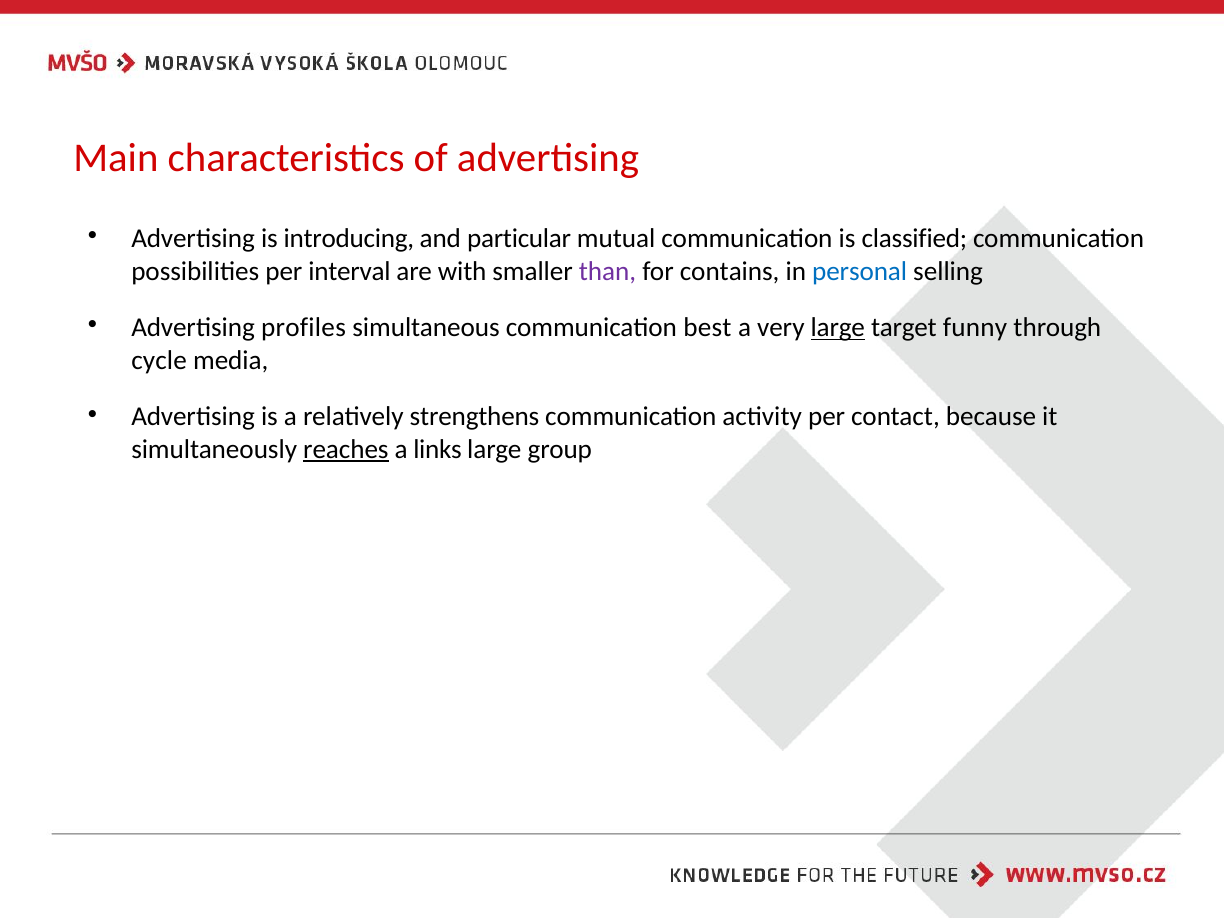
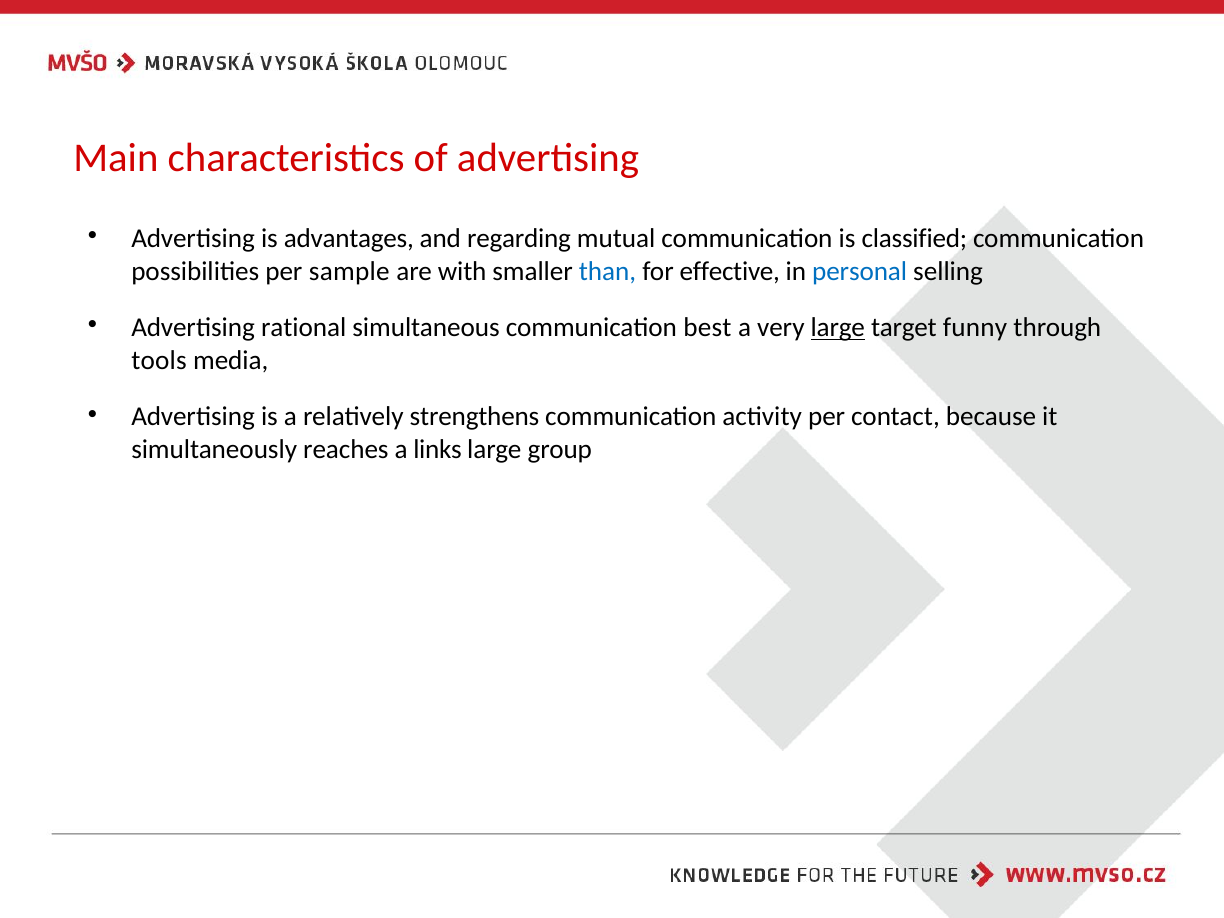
introducing: introducing -> advantages
particular: particular -> regarding
interval: interval -> sample
than colour: purple -> blue
contains: contains -> effective
profiles: profiles -> rational
cycle: cycle -> tools
reaches underline: present -> none
